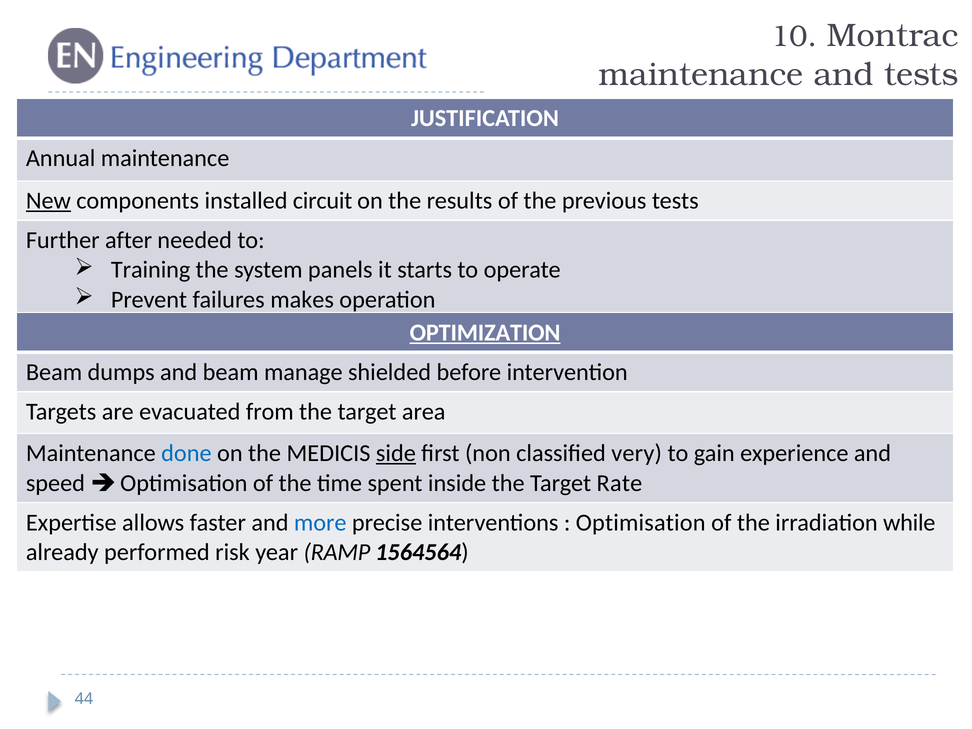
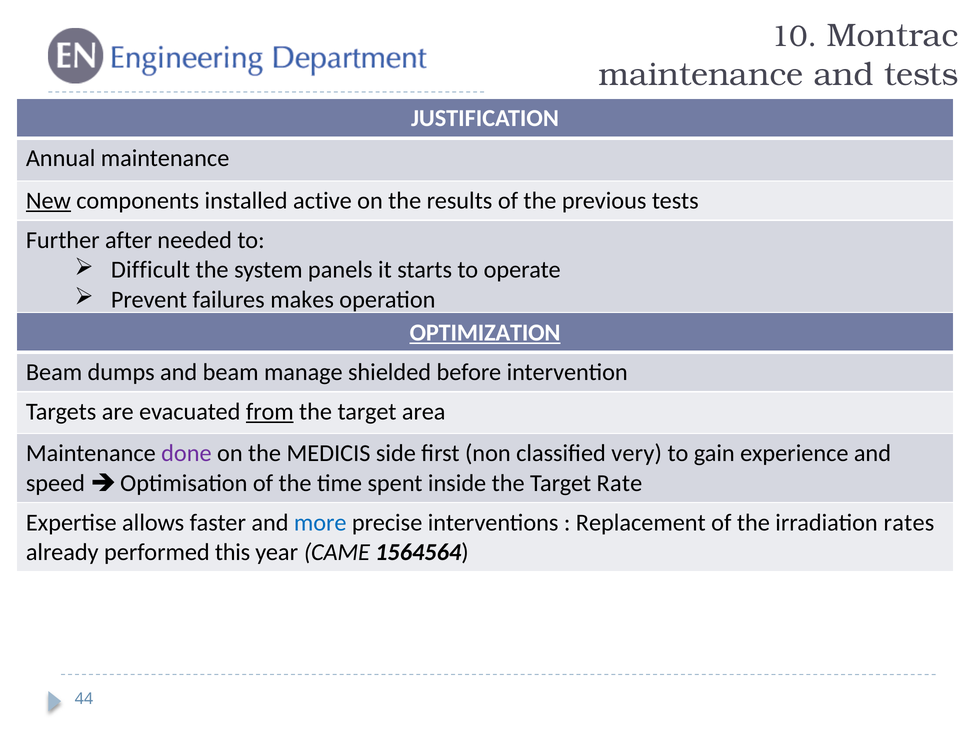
circuit: circuit -> active
Training: Training -> Difficult
from underline: none -> present
done colour: blue -> purple
side underline: present -> none
Optimisation at (641, 522): Optimisation -> Replacement
while: while -> rates
risk: risk -> this
RAMP: RAMP -> CAME
